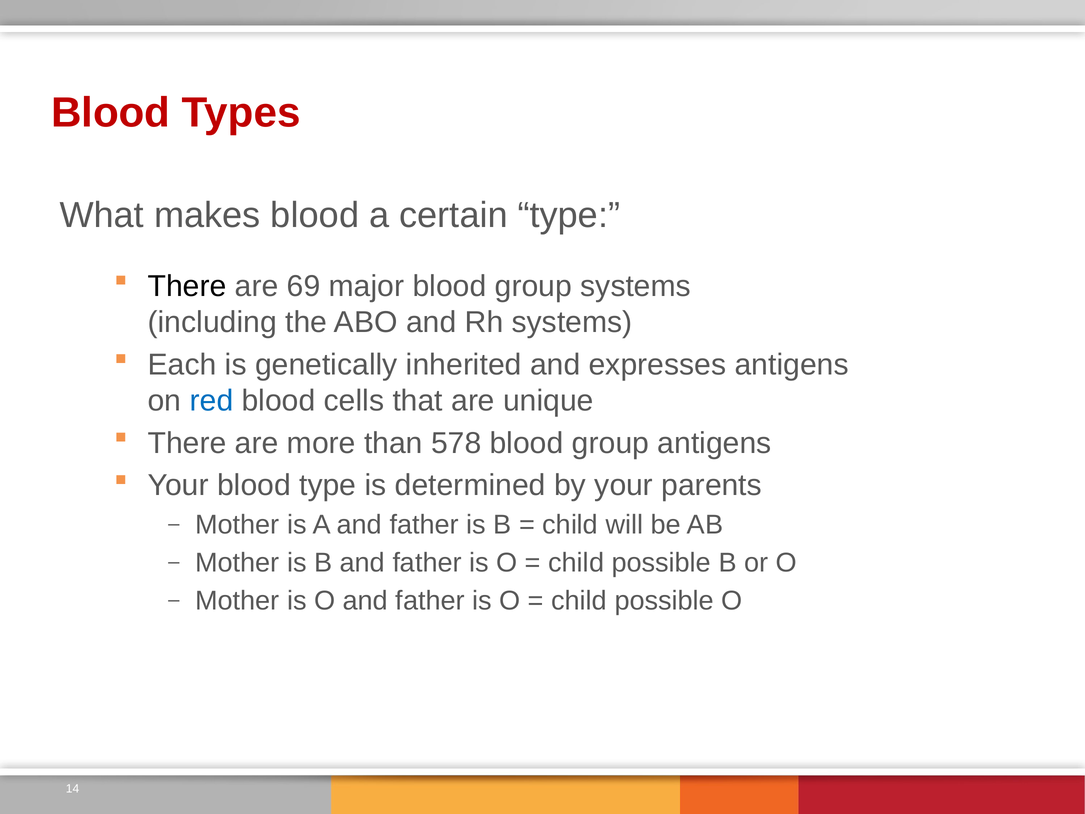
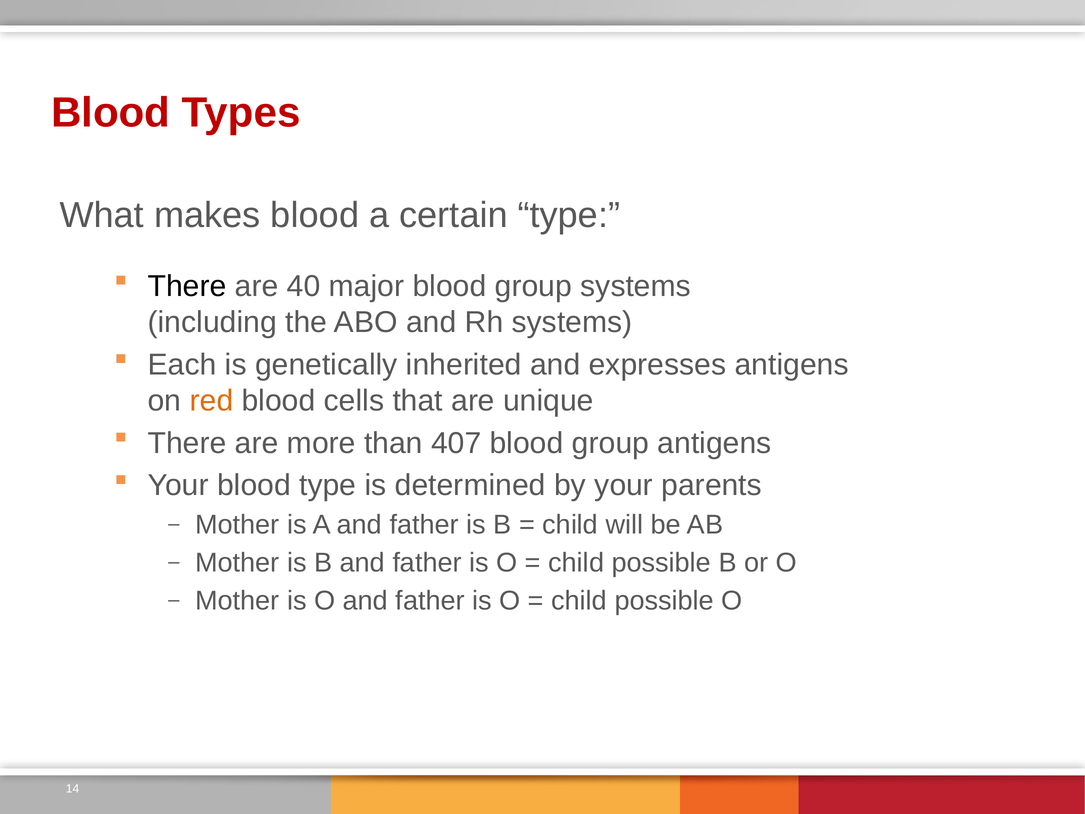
69: 69 -> 40
red colour: blue -> orange
578: 578 -> 407
